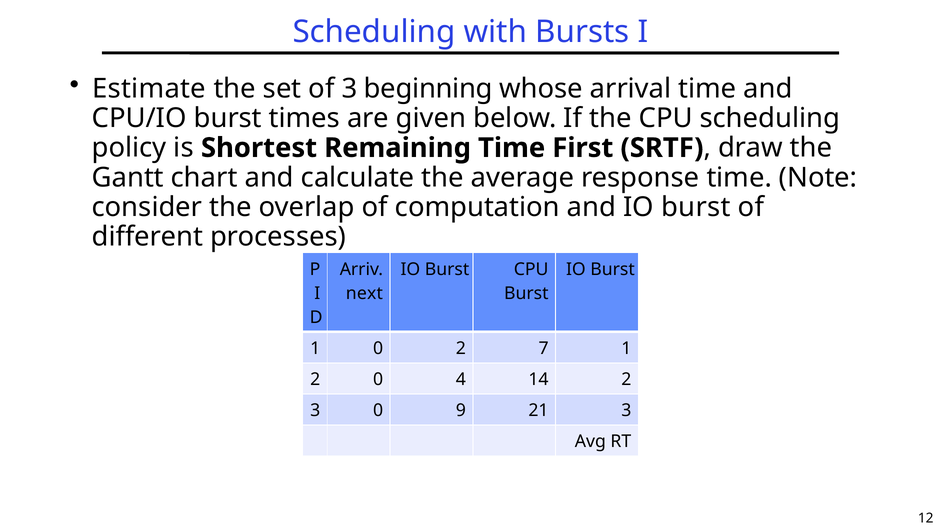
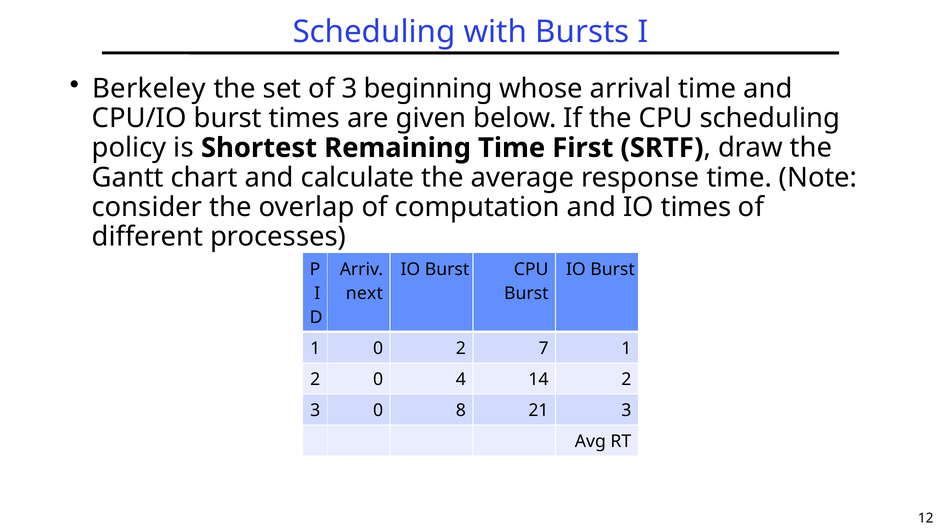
Estimate: Estimate -> Berkeley
and IO burst: burst -> times
9: 9 -> 8
